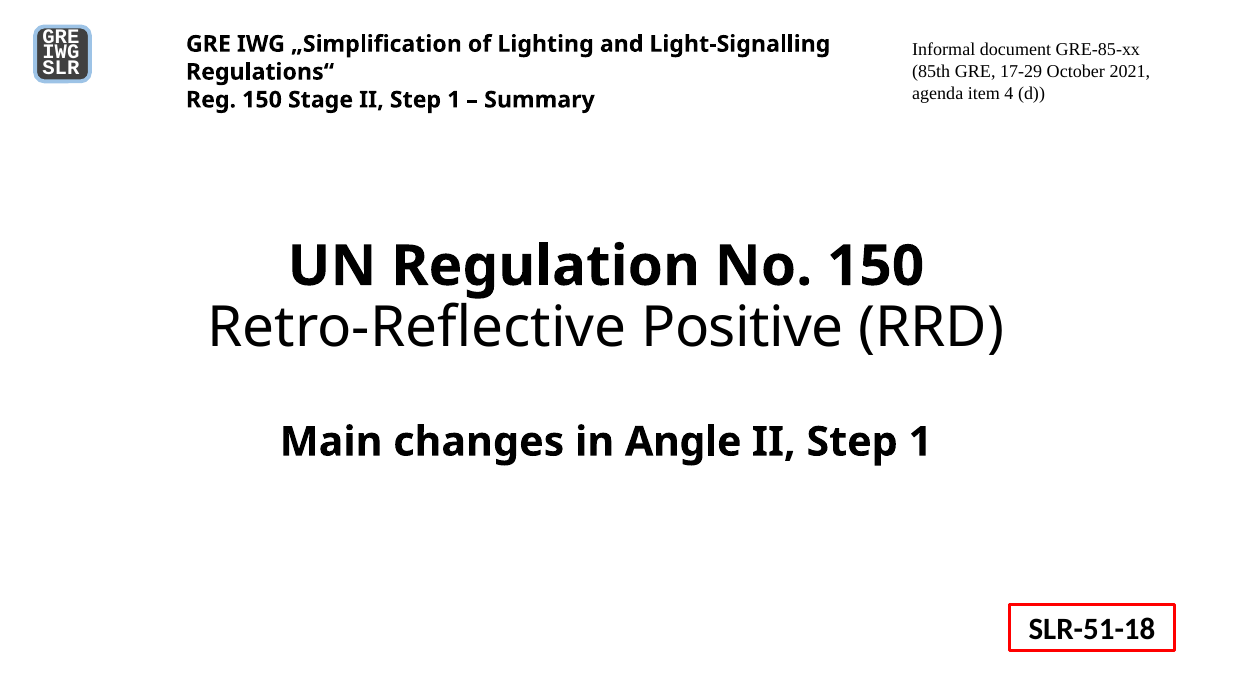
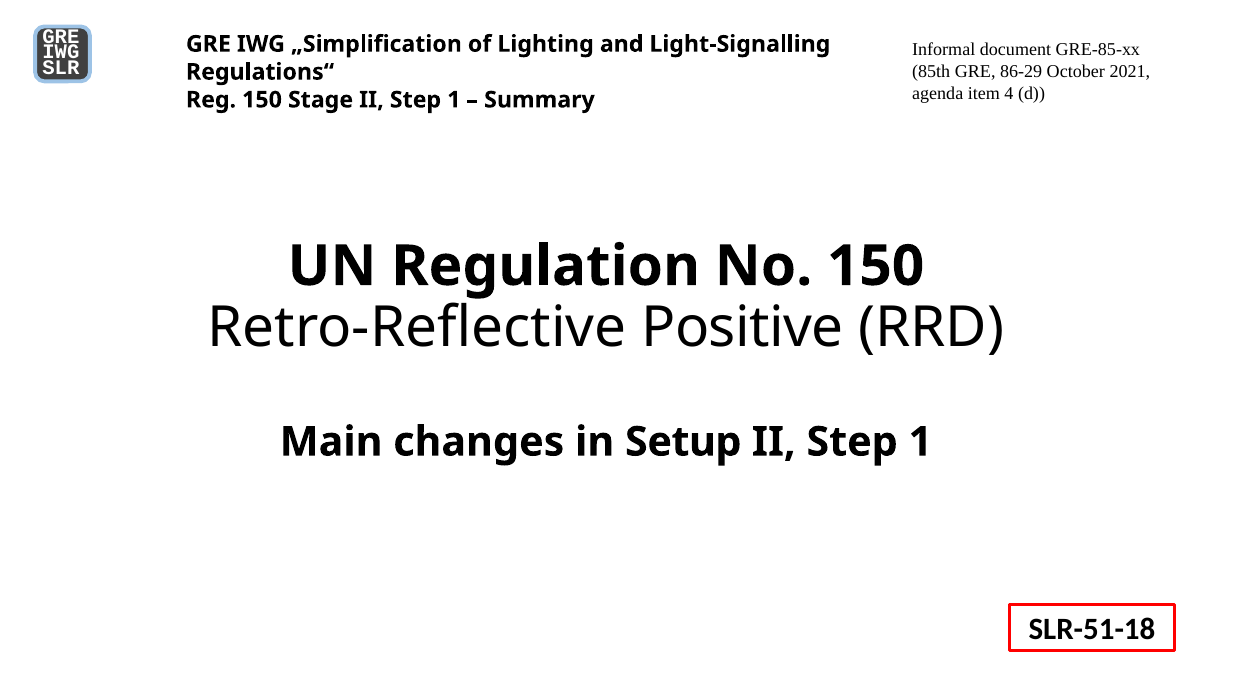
17-29: 17-29 -> 86-29
Angle: Angle -> Setup
